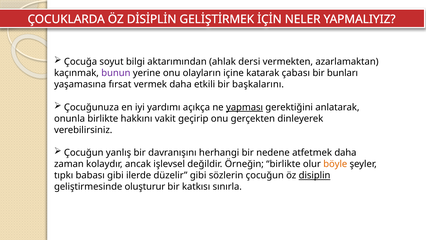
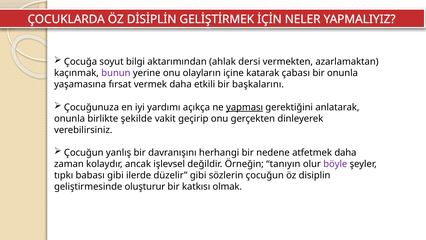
bir bunları: bunları -> onunla
hakkını: hakkını -> şekilde
Örneğin birlikte: birlikte -> tanıyın
böyle colour: orange -> purple
disiplin underline: present -> none
sınırla: sınırla -> olmak
